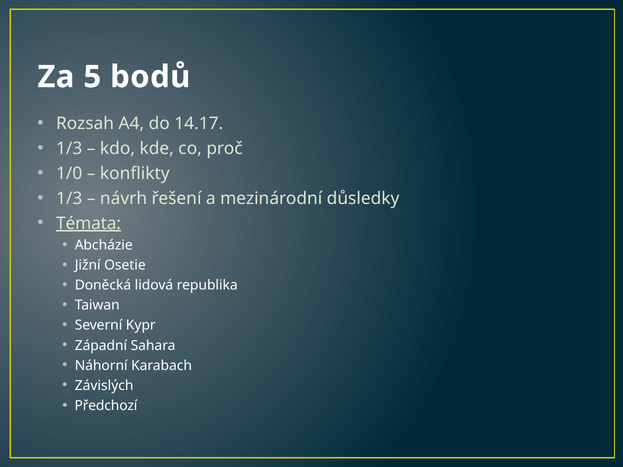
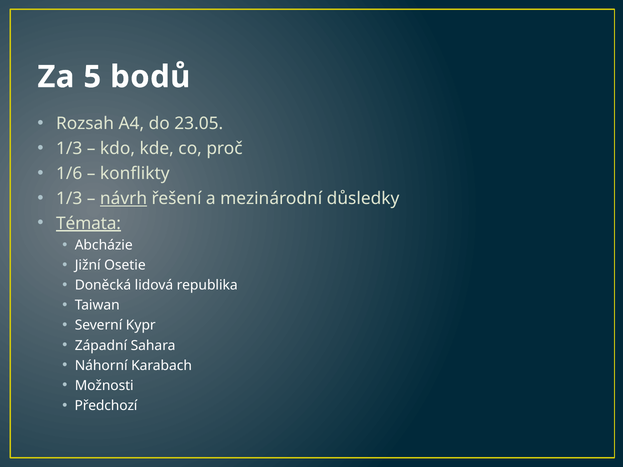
14.17: 14.17 -> 23.05
1/0: 1/0 -> 1/6
návrh underline: none -> present
Závislých: Závislých -> Možnosti
